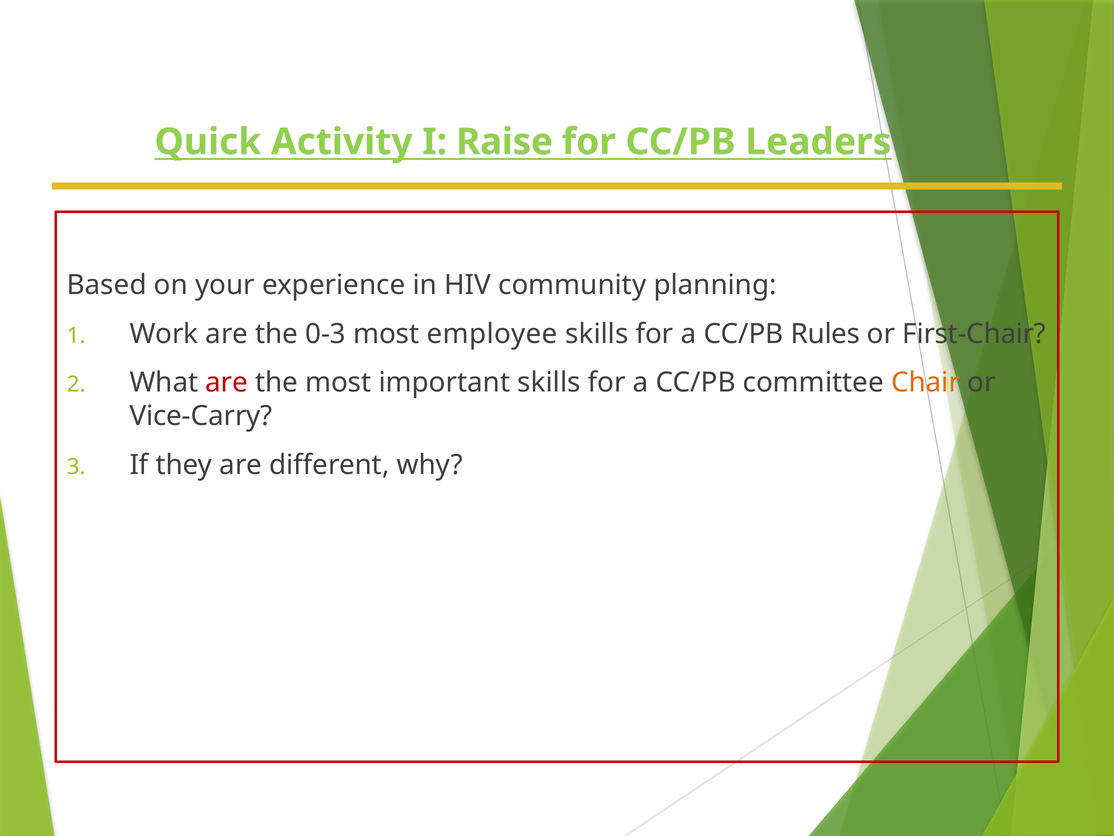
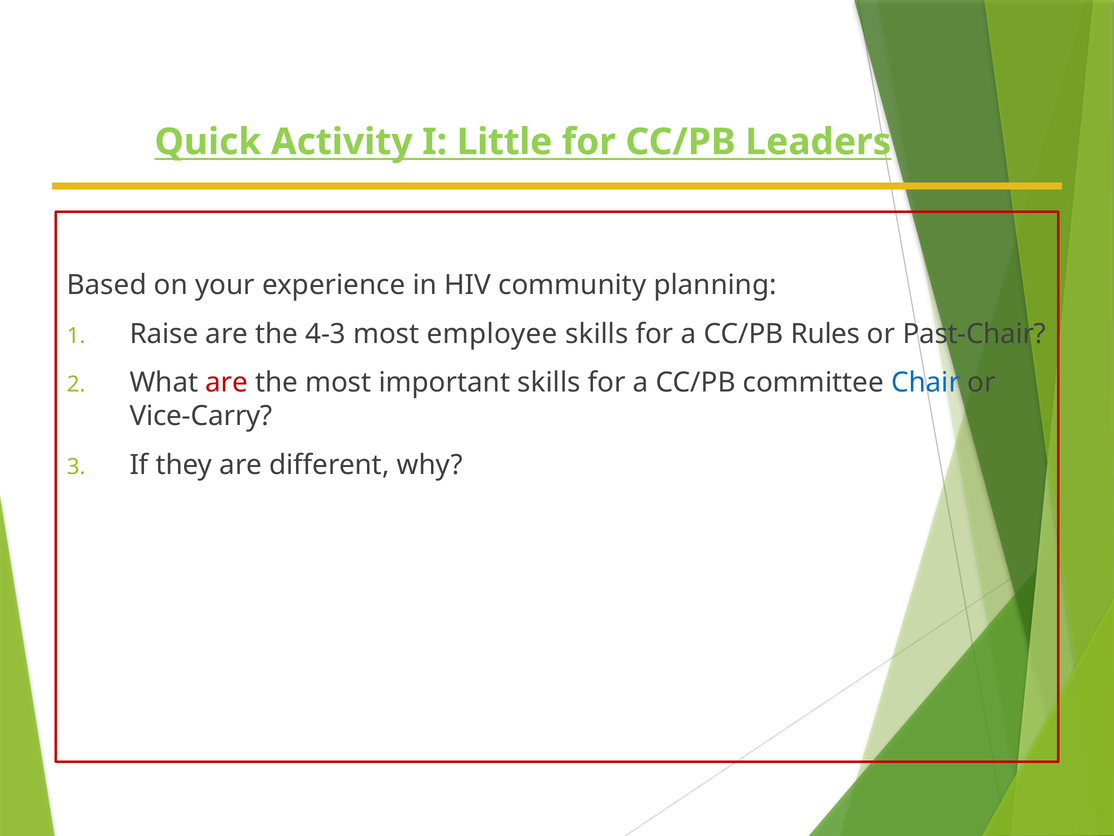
Raise: Raise -> Little
Work: Work -> Raise
0-3: 0-3 -> 4-3
First-Chair: First-Chair -> Past-Chair
Chair colour: orange -> blue
